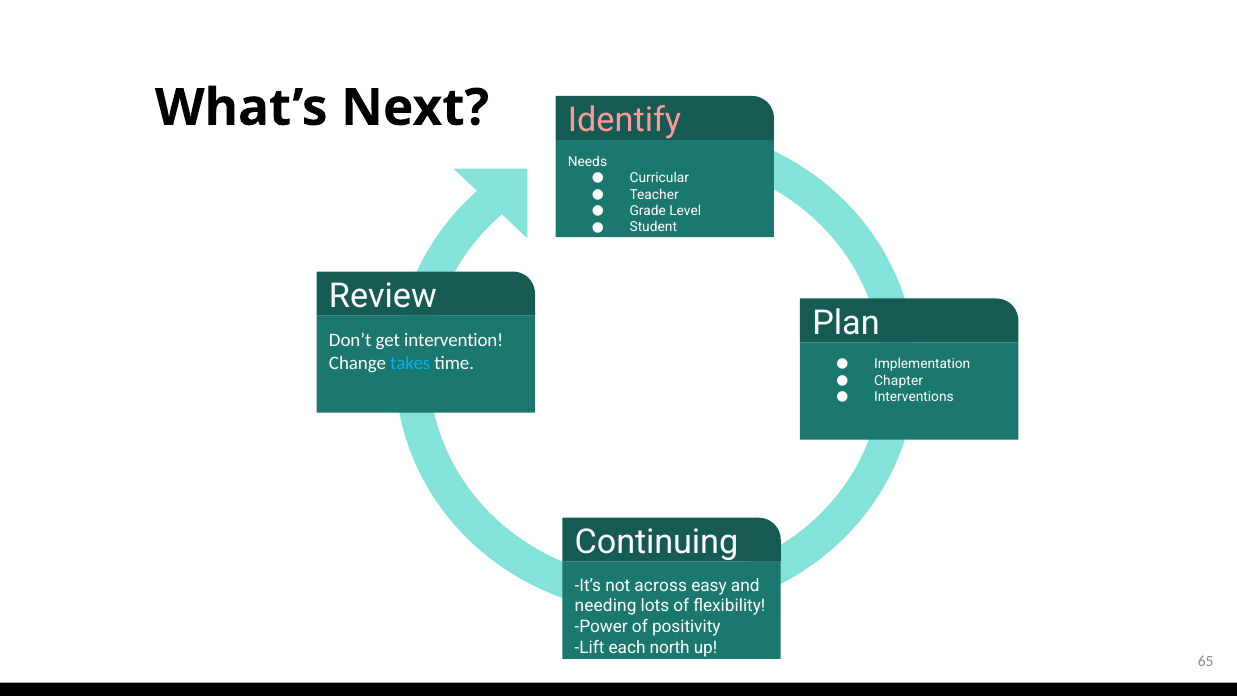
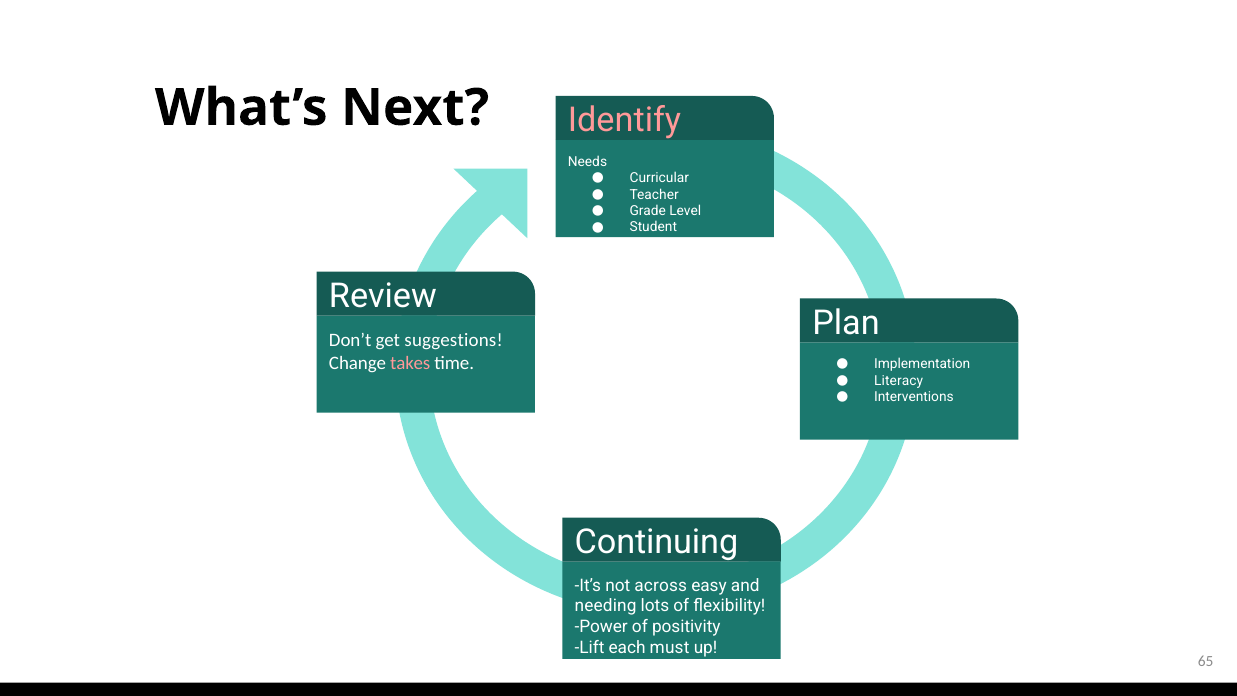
intervention: intervention -> suggestions
takes colour: light blue -> pink
Chapter: Chapter -> Literacy
north: north -> must
